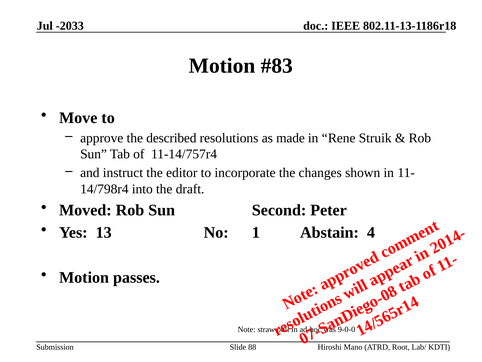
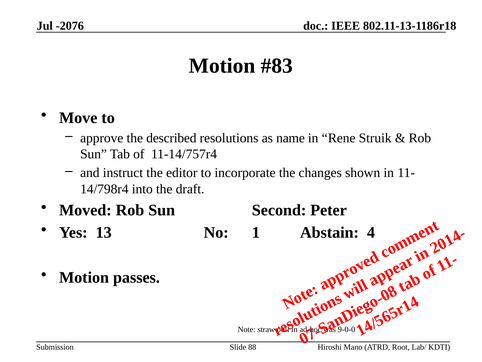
-2033: -2033 -> -2076
made: made -> name
